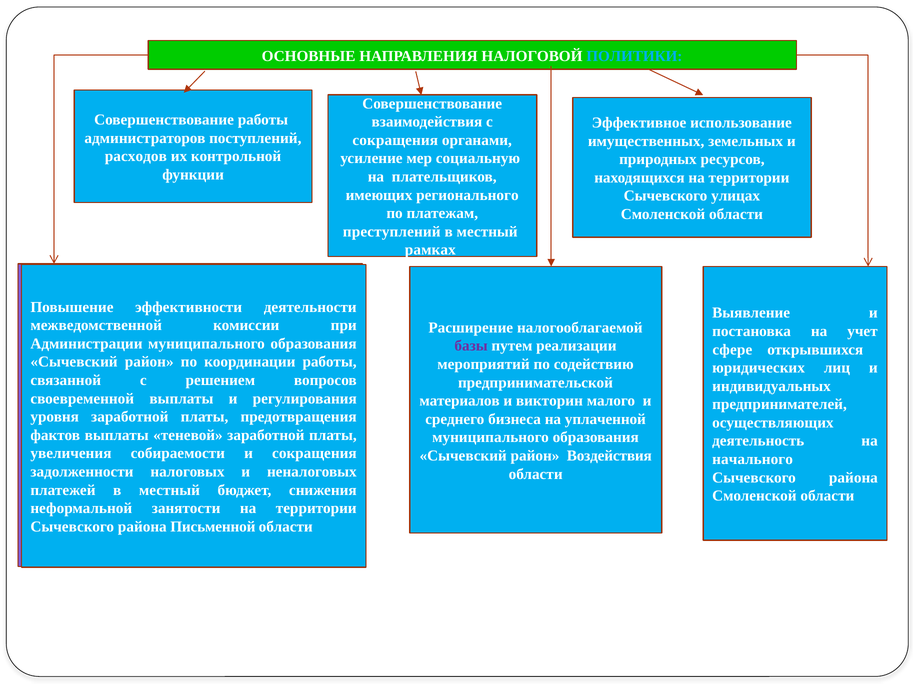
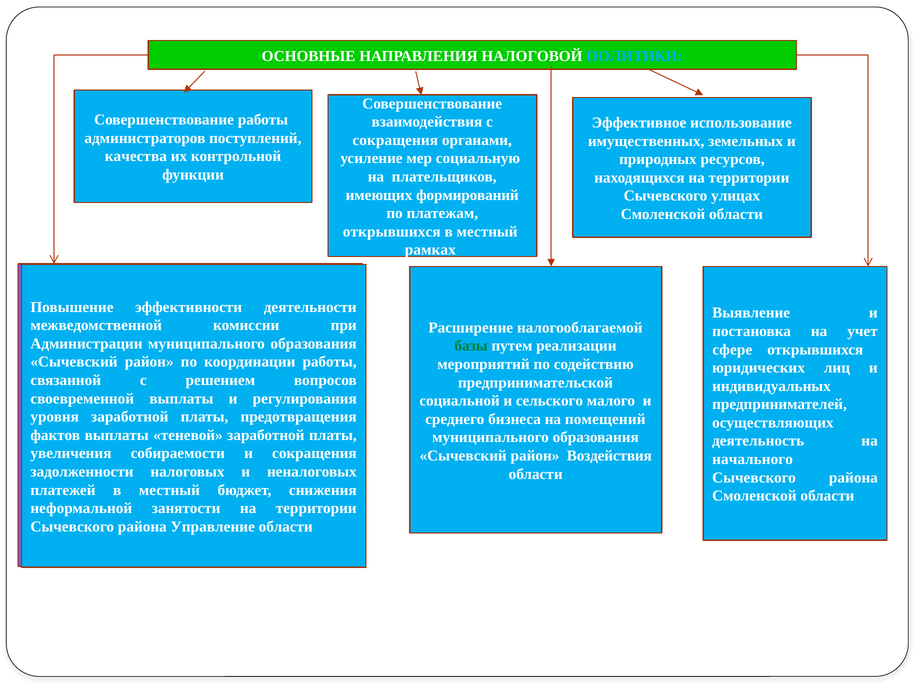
расходов: расходов -> качества
регионального: регионального -> формирований
преступлений at (392, 232): преступлений -> открывшихся
базы colour: purple -> green
материалов: материалов -> социальной
викторин: викторин -> сельского
уплаченной: уплаченной -> помещений
Письменной: Письменной -> Управление
